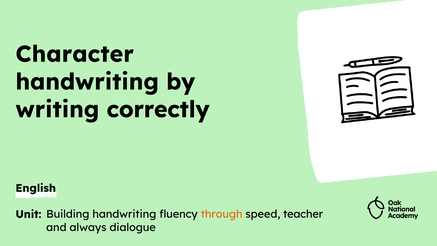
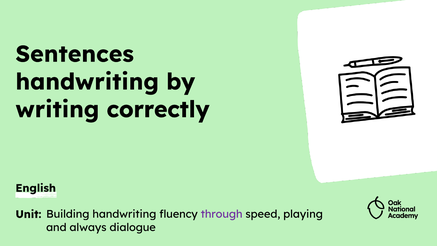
Character: Character -> Sentences
through colour: orange -> purple
teacher: teacher -> playing
